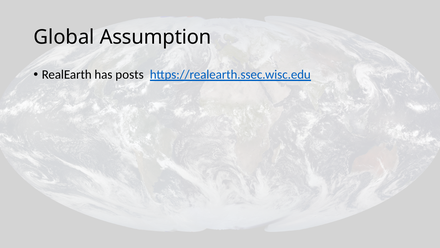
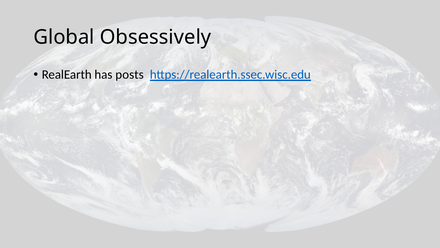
Assumption: Assumption -> Obsessively
